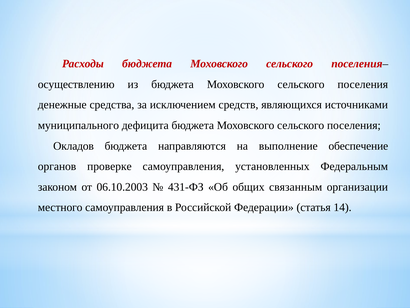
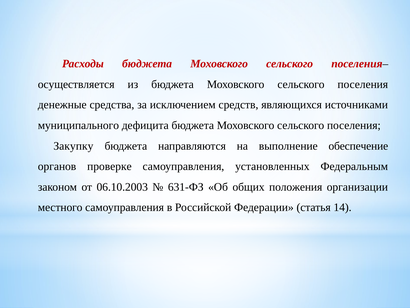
осуществлению: осуществлению -> осуществляется
Окладов: Окладов -> Закупку
431-ФЗ: 431-ФЗ -> 631-ФЗ
связанным: связанным -> положения
